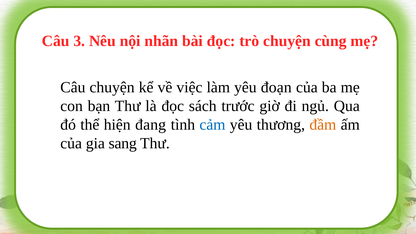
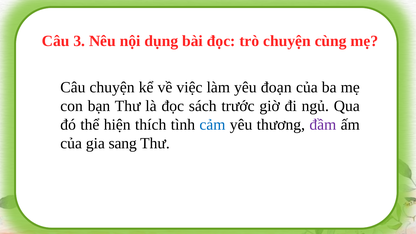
nhãn: nhãn -> dụng
đang: đang -> thích
đầm colour: orange -> purple
